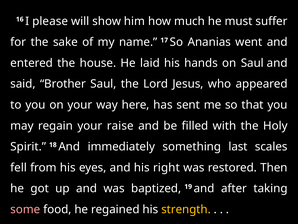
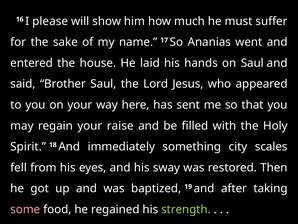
last: last -> city
right: right -> sway
strength colour: yellow -> light green
